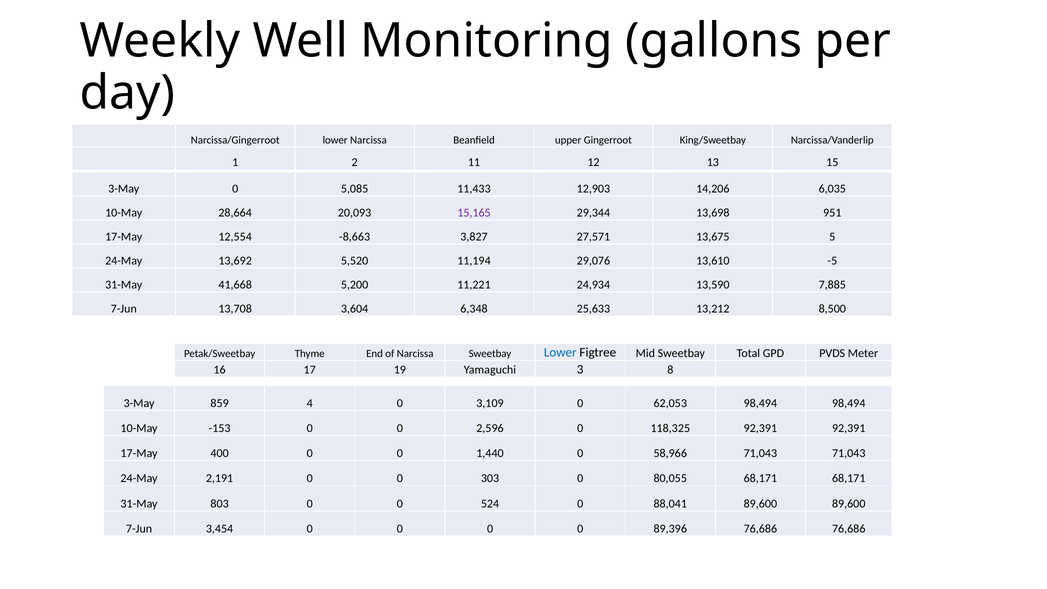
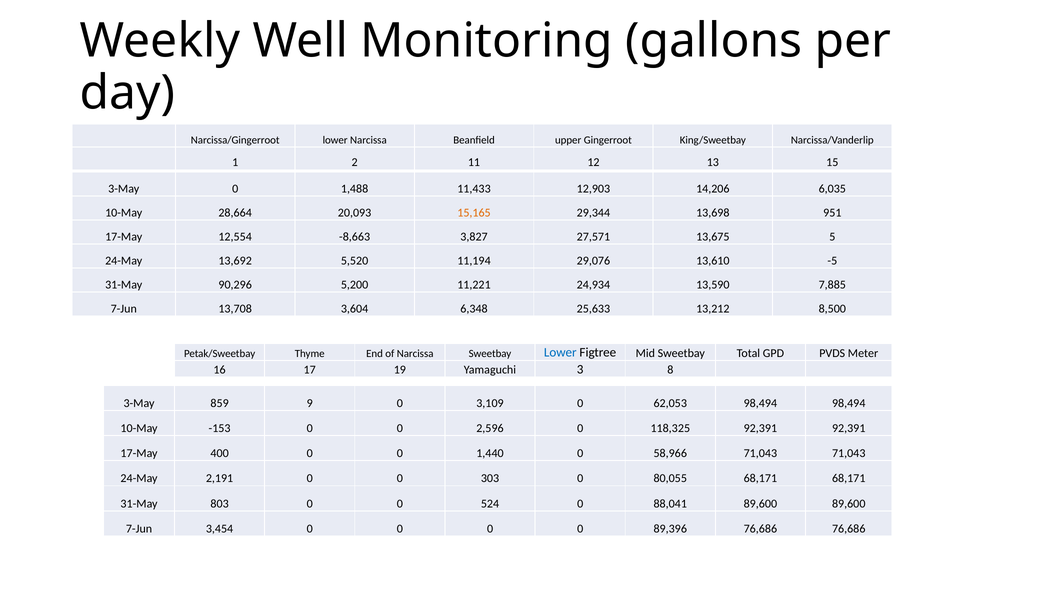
5,085: 5,085 -> 1,488
15,165 colour: purple -> orange
41,668: 41,668 -> 90,296
4: 4 -> 9
